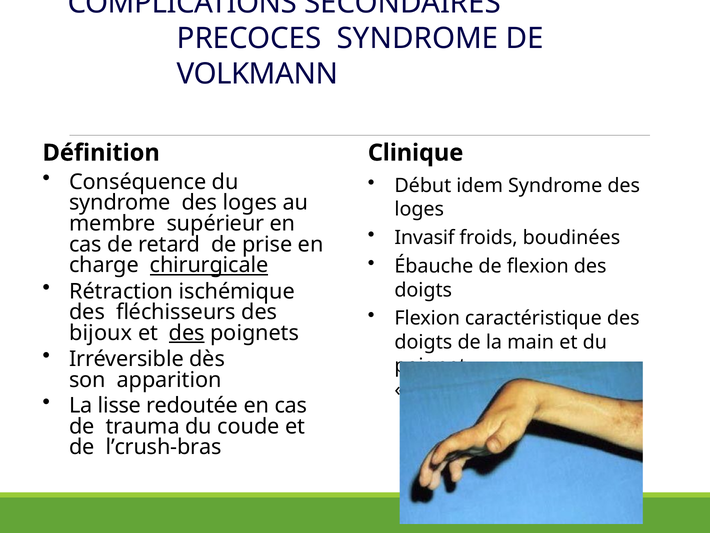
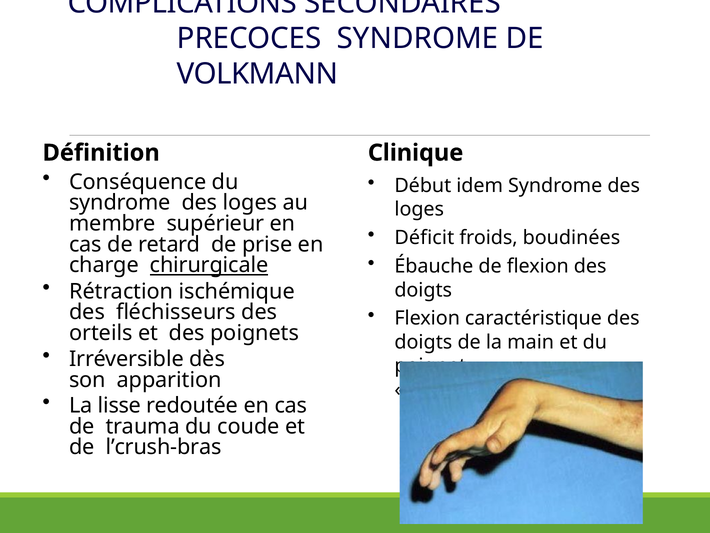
Invasif: Invasif -> Déficit
bijoux: bijoux -> orteils
des at (187, 333) underline: present -> none
